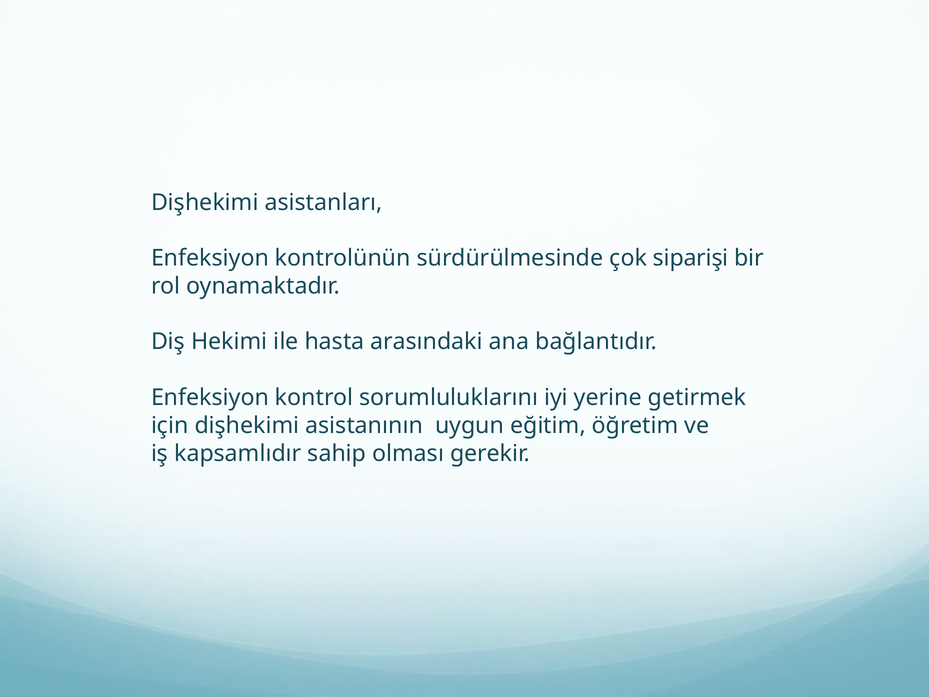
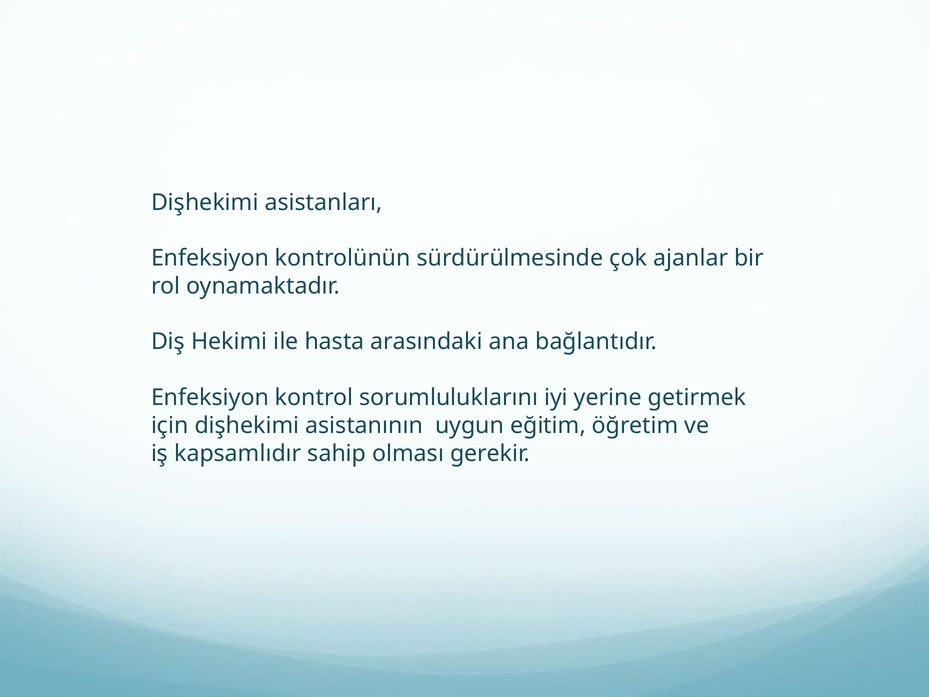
siparişi: siparişi -> ajanlar
